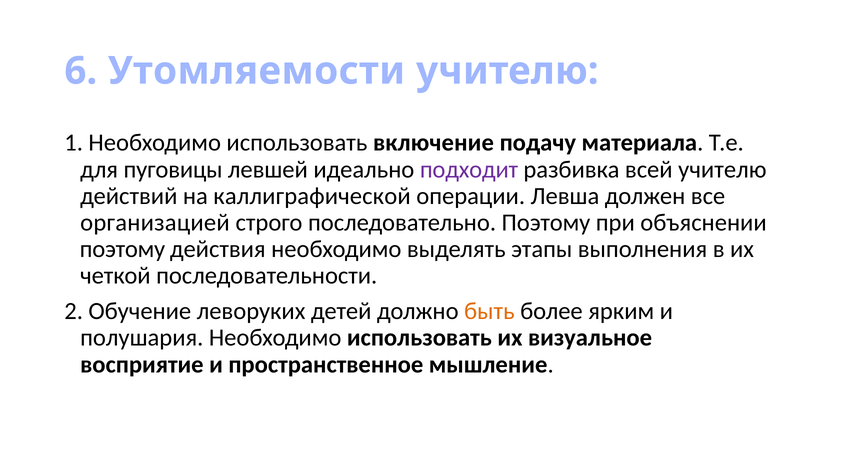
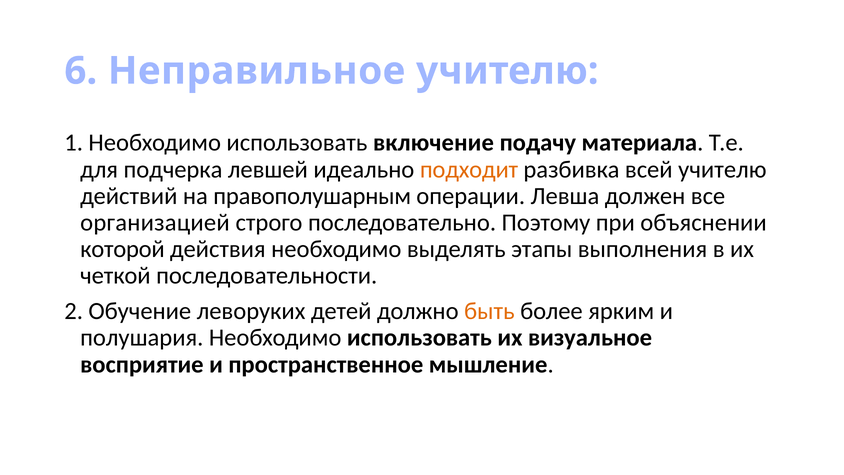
Утомляемости: Утомляемости -> Неправильное
пуговицы: пуговицы -> подчерка
подходит colour: purple -> orange
каллиграфической: каллиграфической -> правополушарным
поэтому at (122, 249): поэтому -> которой
